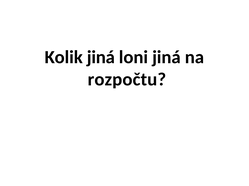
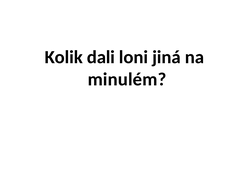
Kolik jiná: jiná -> dali
rozpočtu: rozpočtu -> minulém
